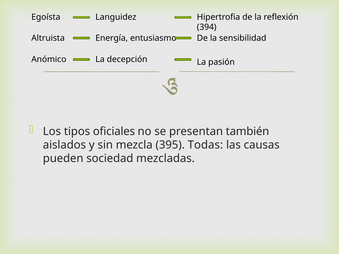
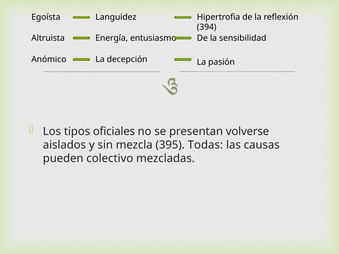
también: también -> volverse
sociedad: sociedad -> colectivo
